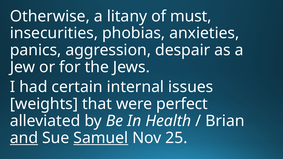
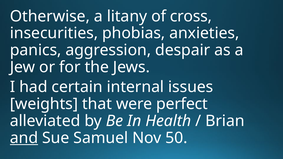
must: must -> cross
Samuel underline: present -> none
25: 25 -> 50
